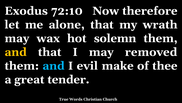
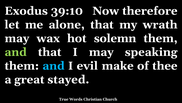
72:10: 72:10 -> 39:10
and at (16, 52) colour: yellow -> light green
removed: removed -> speaking
tender: tender -> stayed
